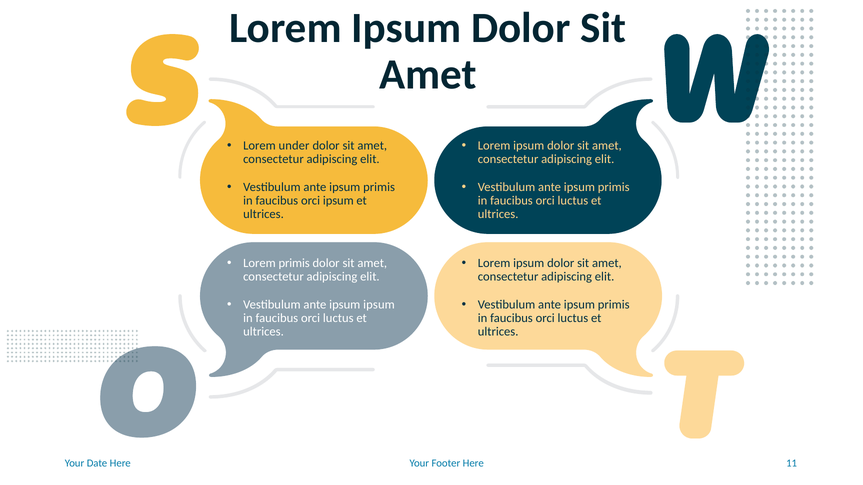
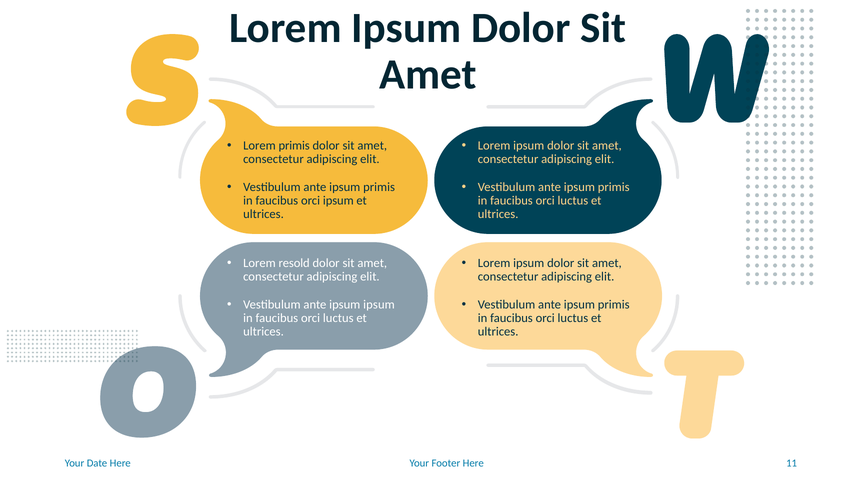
Lorem under: under -> primis
Lorem primis: primis -> resold
